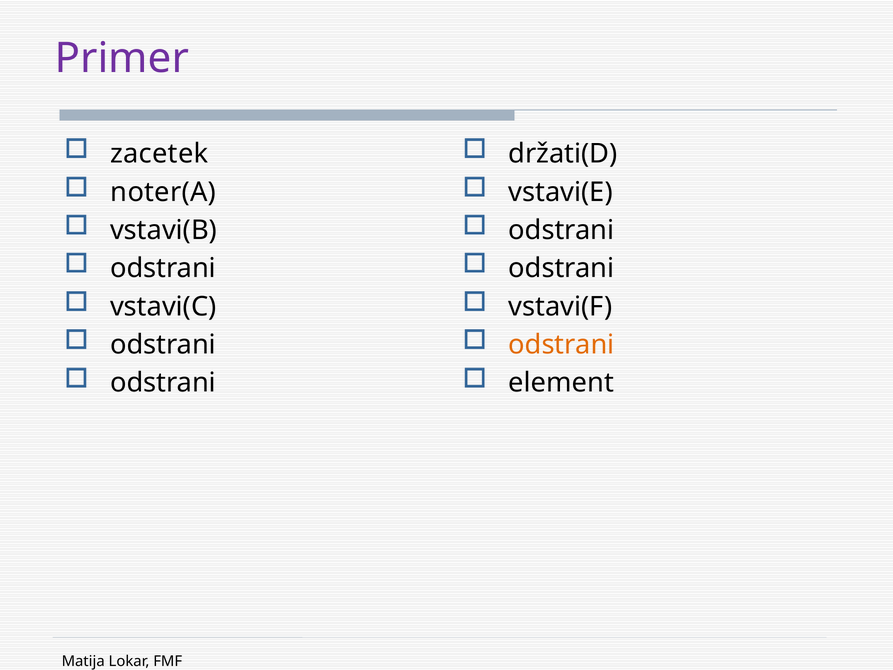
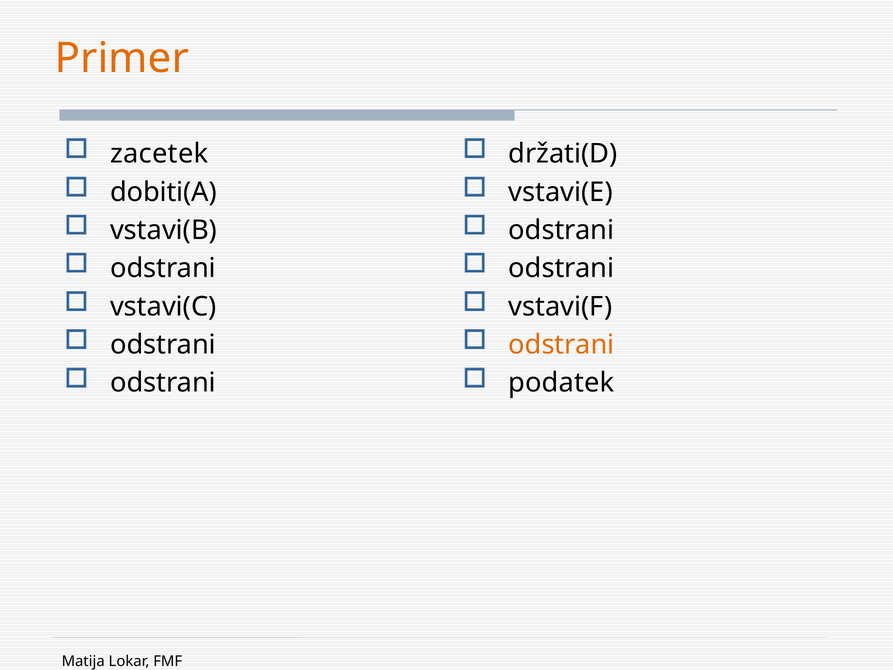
Primer colour: purple -> orange
noter(A: noter(A -> dobiti(A
element: element -> podatek
